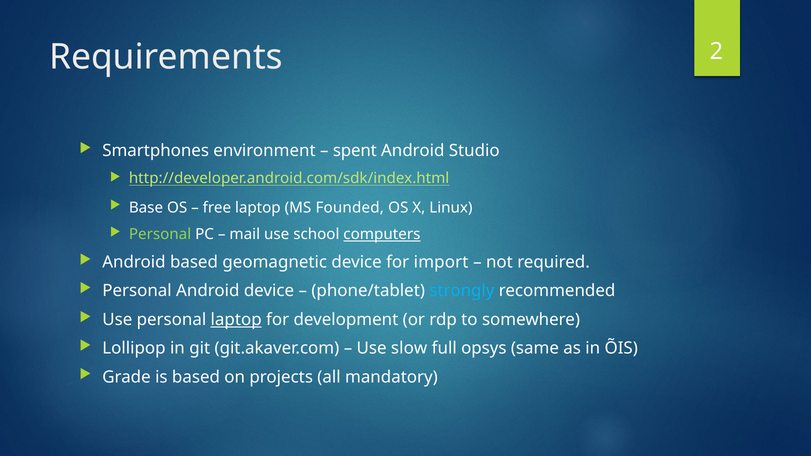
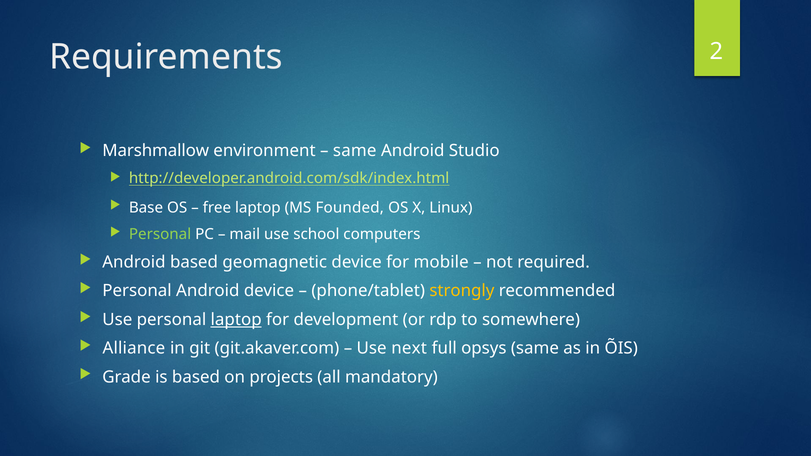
Smartphones: Smartphones -> Marshmallow
spent at (355, 151): spent -> same
computers underline: present -> none
import: import -> mobile
strongly colour: light blue -> yellow
Lollipop: Lollipop -> Alliance
slow: slow -> next
